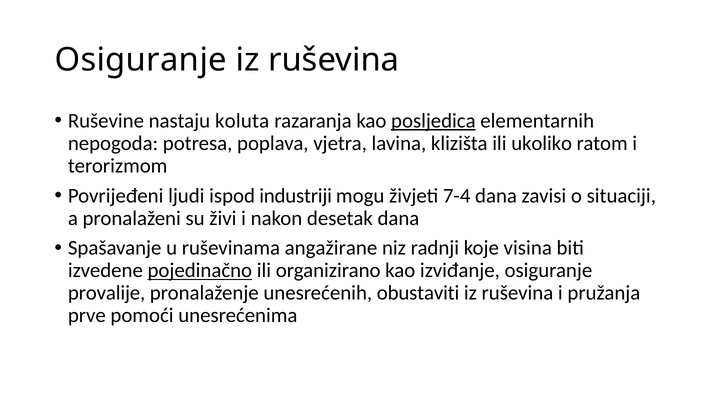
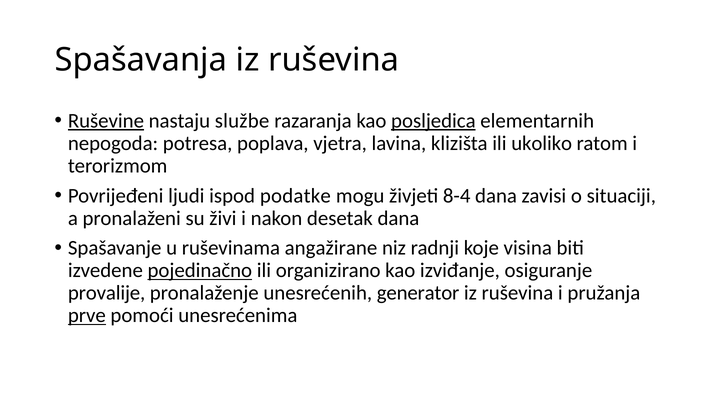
Osiguranje at (141, 60): Osiguranje -> Spašavanja
Ruševine underline: none -> present
koluta: koluta -> službe
industriji: industriji -> podatke
7-4: 7-4 -> 8-4
obustaviti: obustaviti -> generator
prve underline: none -> present
